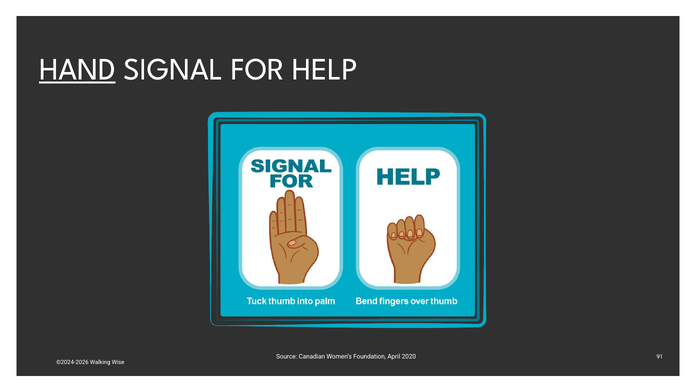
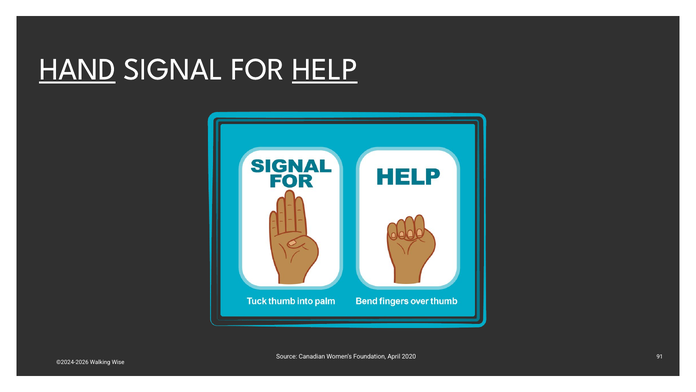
HELP underline: none -> present
